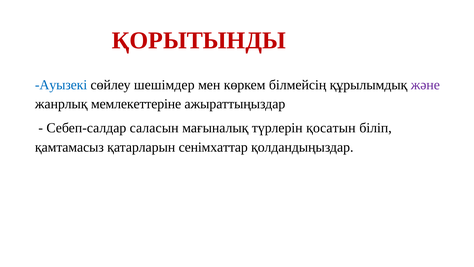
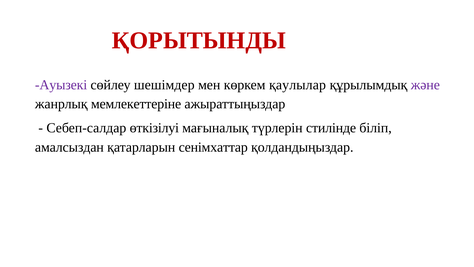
Ауызекі colour: blue -> purple
білмейсің: білмейсің -> қаулылар
саласын: саласын -> өткізілуі
қосатын: қосатын -> стилінде
қамтамасыз: қамтамасыз -> амалсыздан
